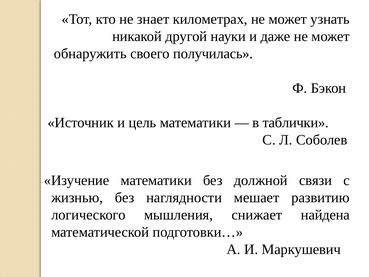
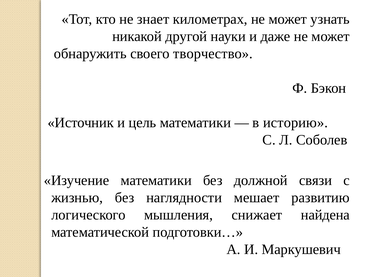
получилась: получилась -> творчество
таблички: таблички -> историю
